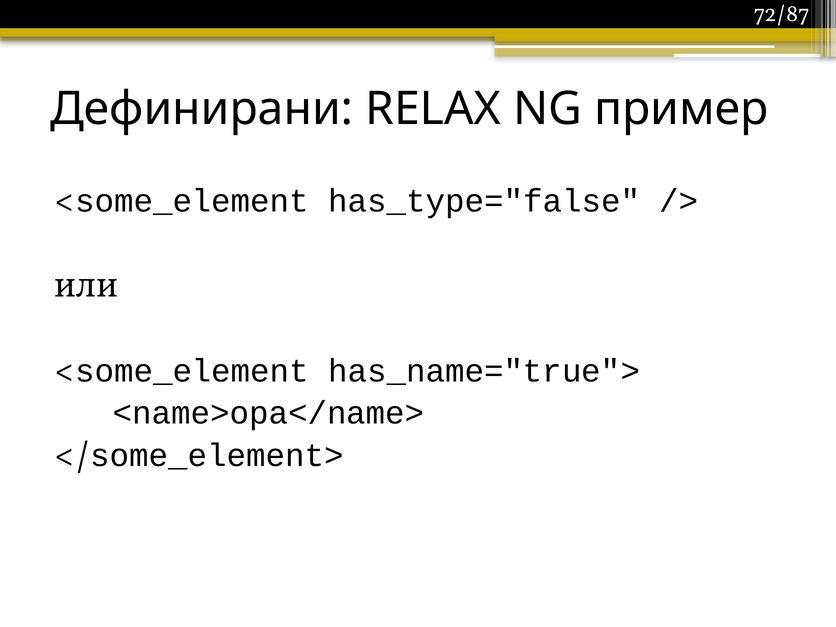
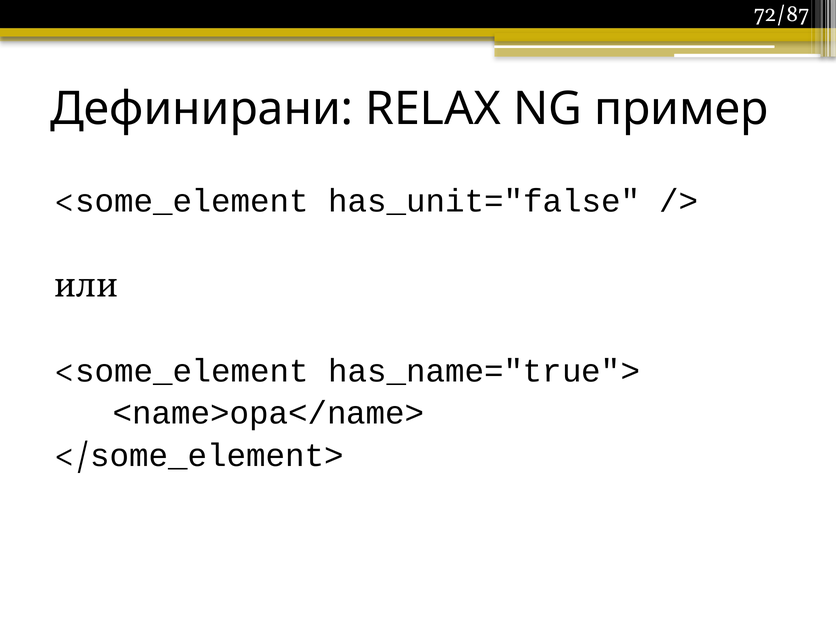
has_type="false: has_type="false -> has_unit="false
